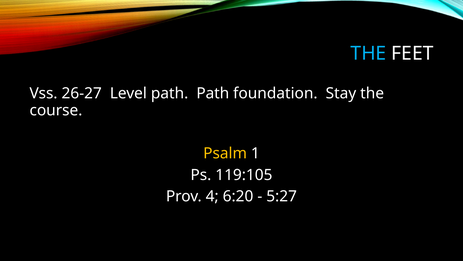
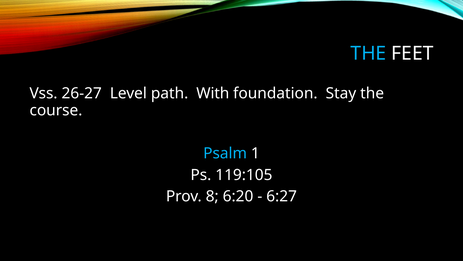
path Path: Path -> With
Psalm colour: yellow -> light blue
4: 4 -> 8
5:27: 5:27 -> 6:27
